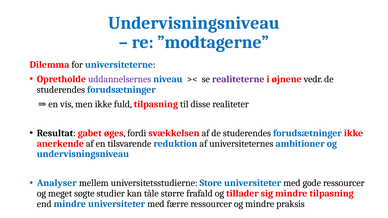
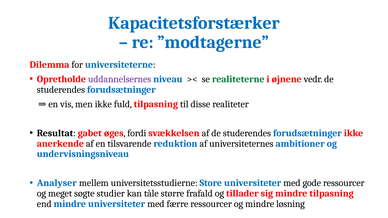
Undervisningsniveau at (194, 23): Undervisningsniveau -> Kapacitetsforstærker
realiteterne colour: purple -> green
praksis: praksis -> løsning
